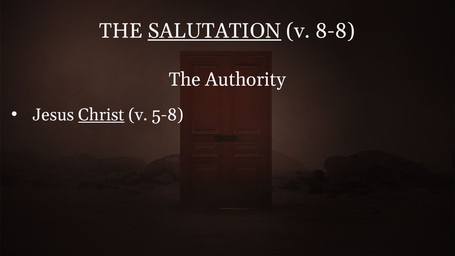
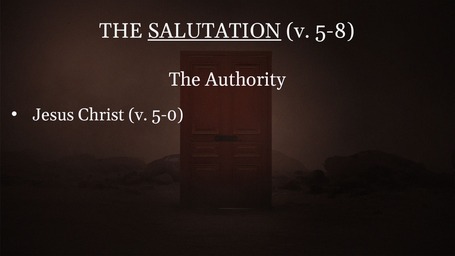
8-8: 8-8 -> 5-8
Christ underline: present -> none
5-8: 5-8 -> 5-0
